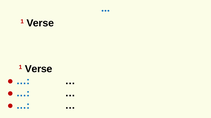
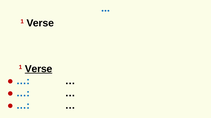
Verse at (39, 69) underline: none -> present
